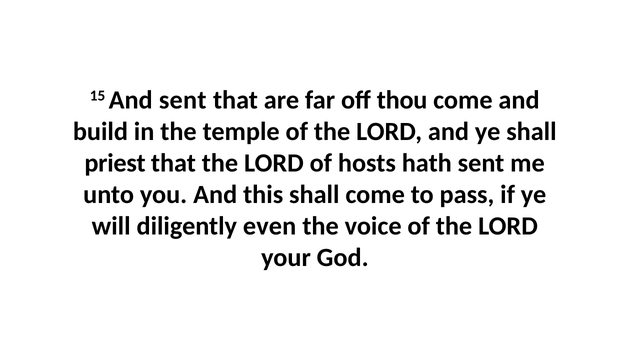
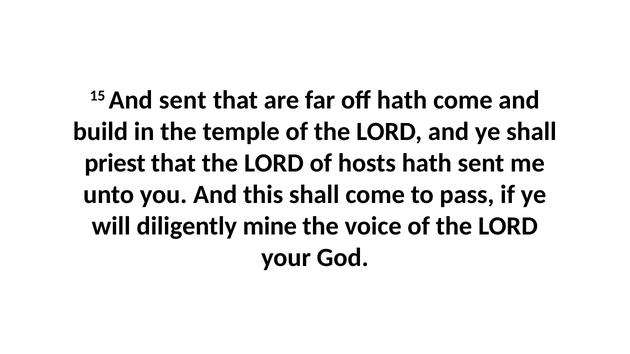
off thou: thou -> hath
even: even -> mine
